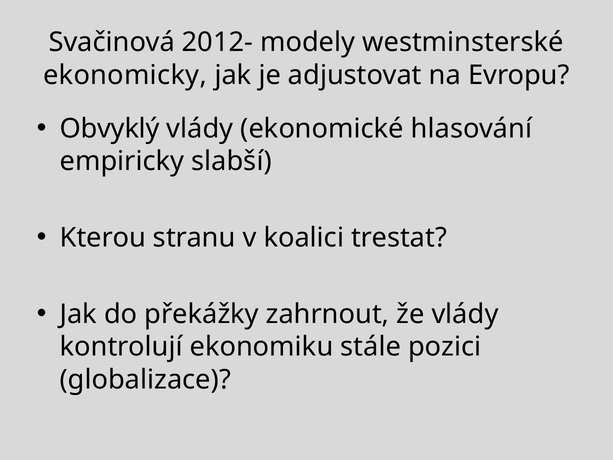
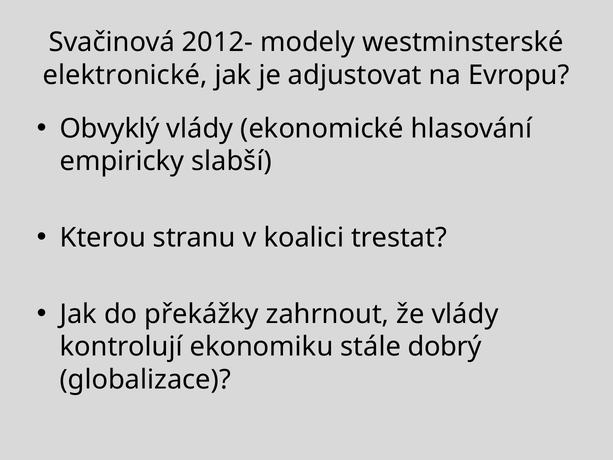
ekonomicky: ekonomicky -> elektronické
pozici: pozici -> dobrý
